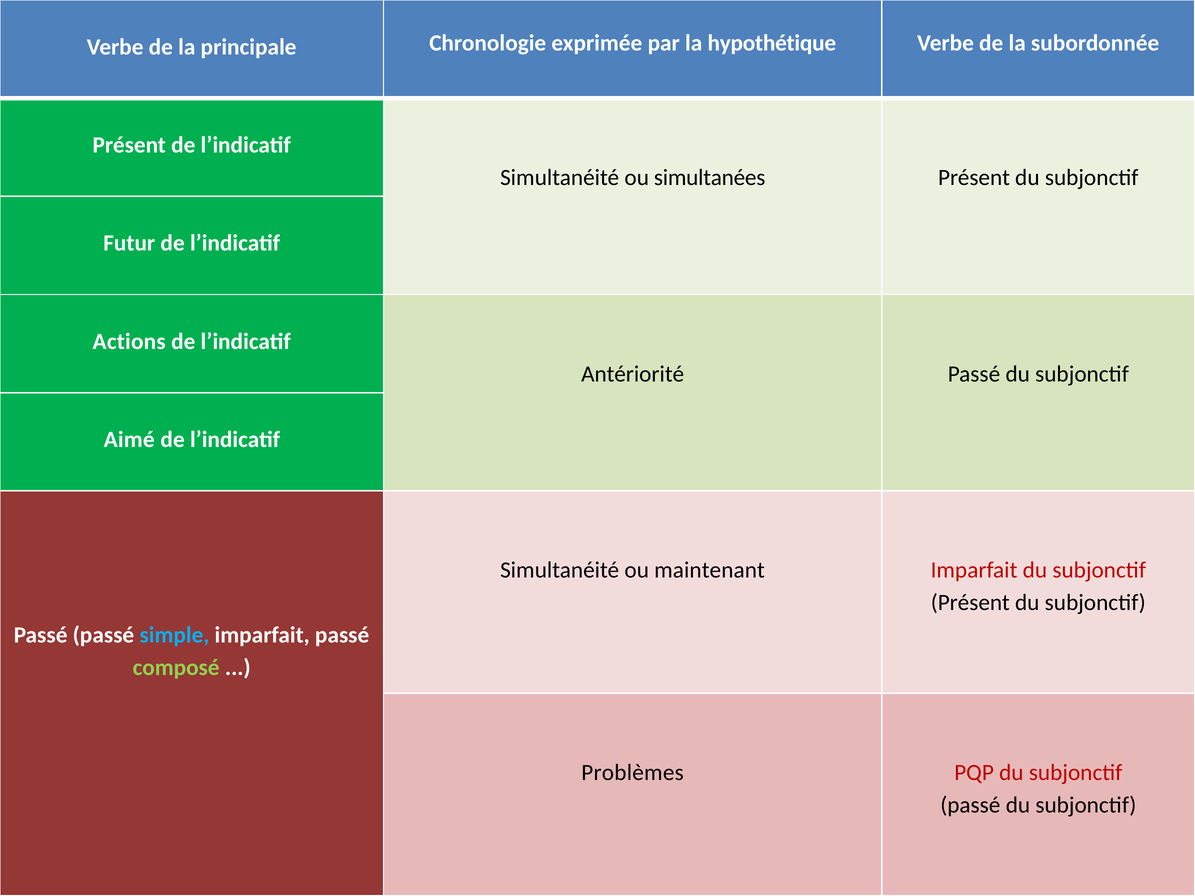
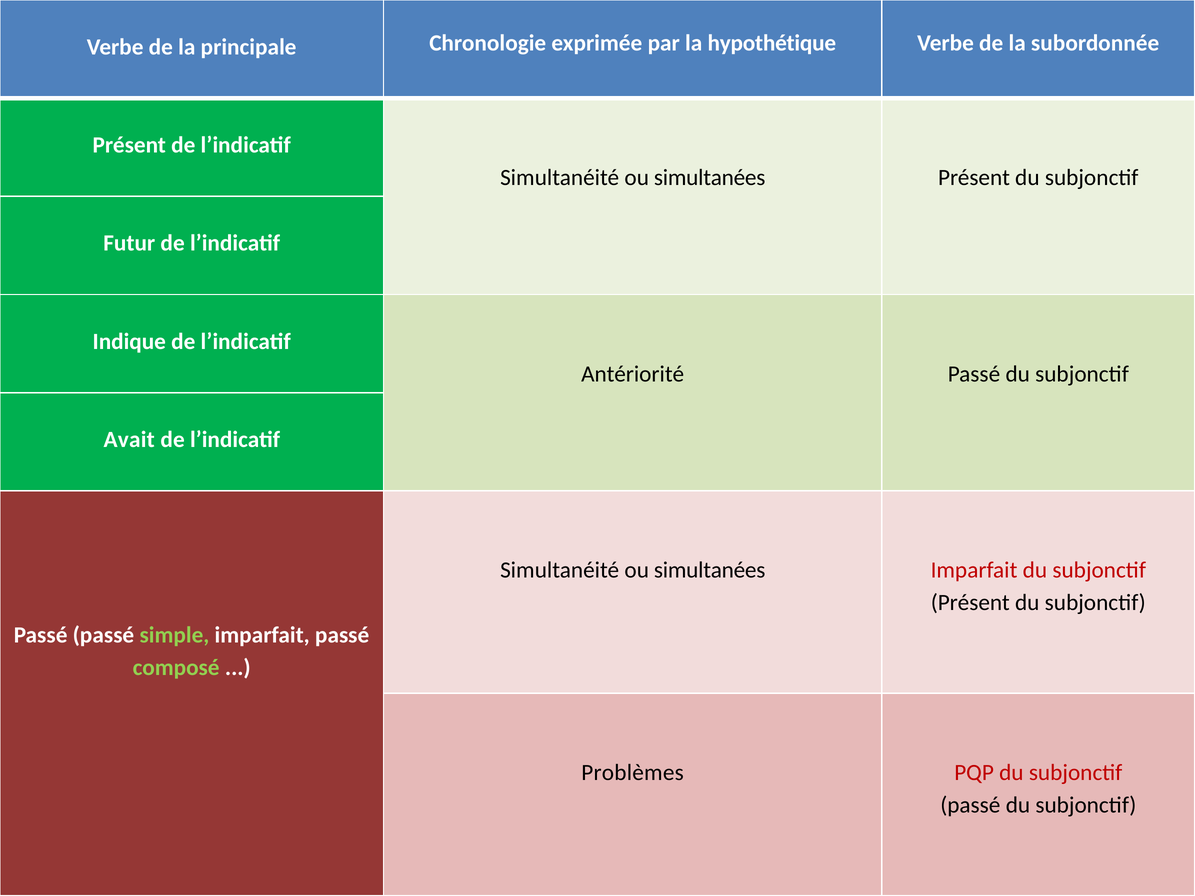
Actions: Actions -> Indique
Aimé: Aimé -> Avait
maintenant at (710, 570): maintenant -> simultanées
simple colour: light blue -> light green
